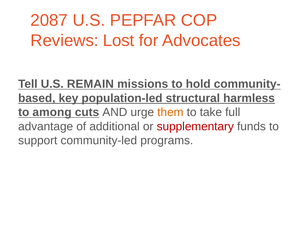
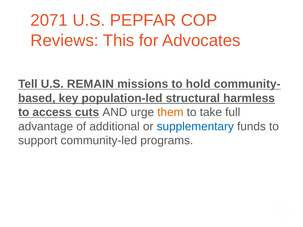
2087: 2087 -> 2071
Lost: Lost -> This
among: among -> access
supplementary colour: red -> blue
